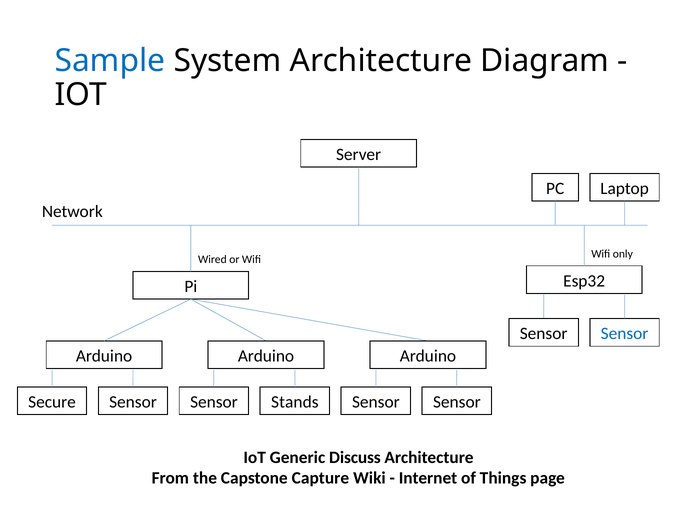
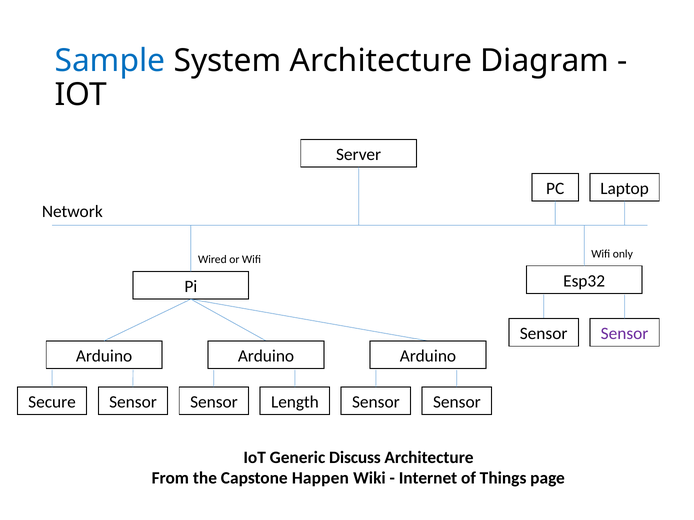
Sensor at (625, 334) colour: blue -> purple
Stands: Stands -> Length
Capture: Capture -> Happen
